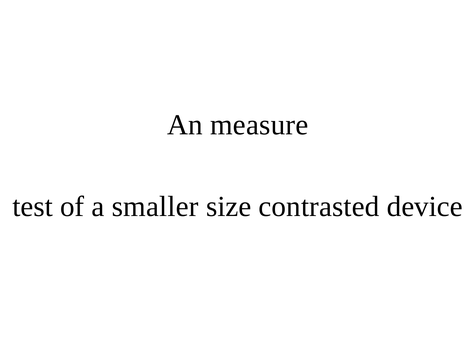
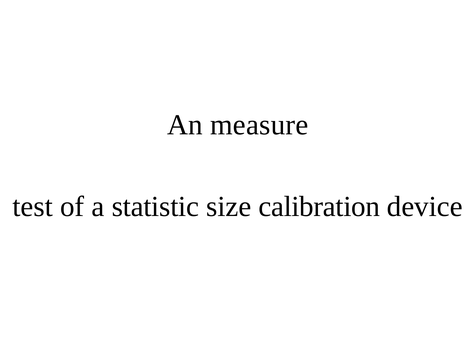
smaller: smaller -> statistic
contrasted: contrasted -> calibration
